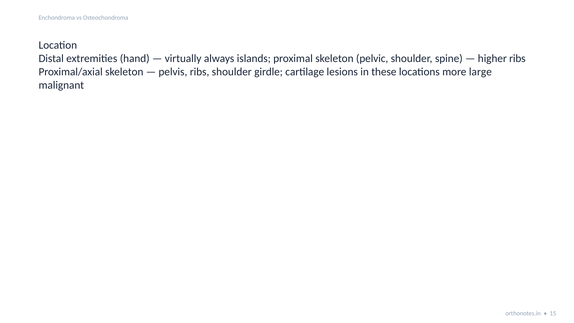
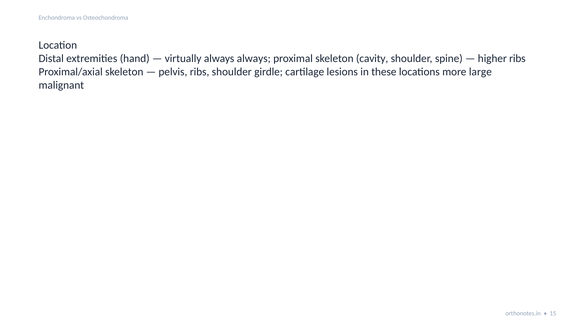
always islands: islands -> always
pelvic: pelvic -> cavity
